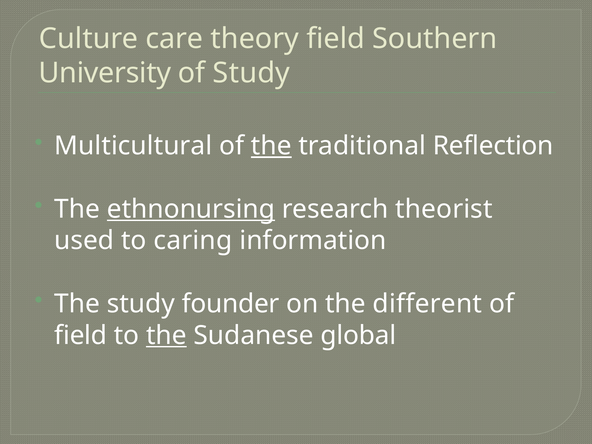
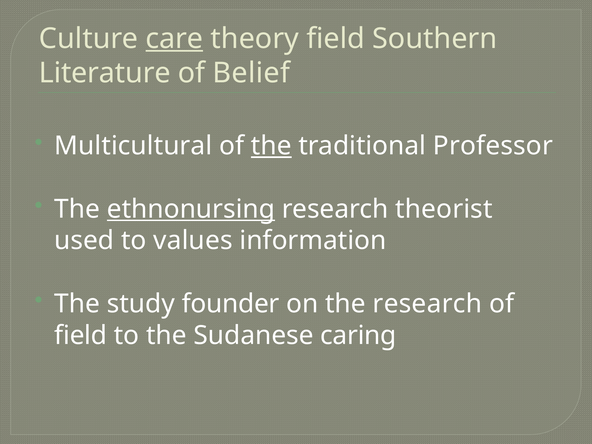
care underline: none -> present
University: University -> Literature
of Study: Study -> Belief
Reflection: Reflection -> Professor
caring: caring -> values
the different: different -> research
the at (166, 335) underline: present -> none
global: global -> caring
